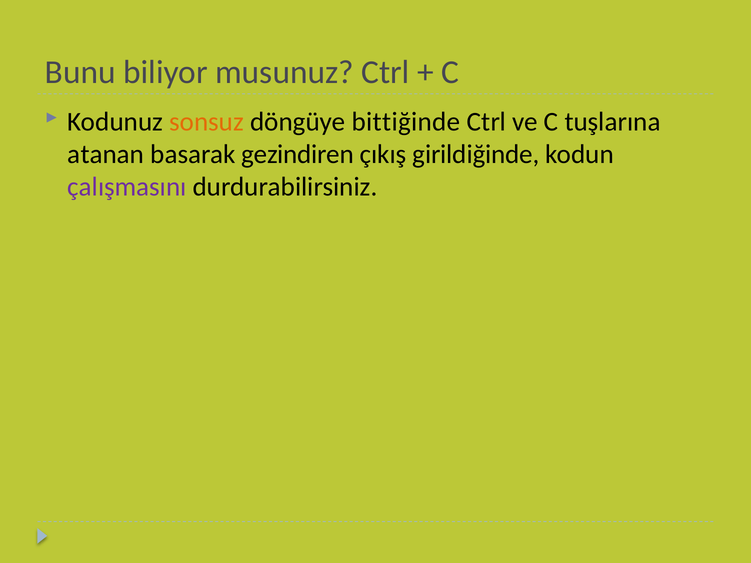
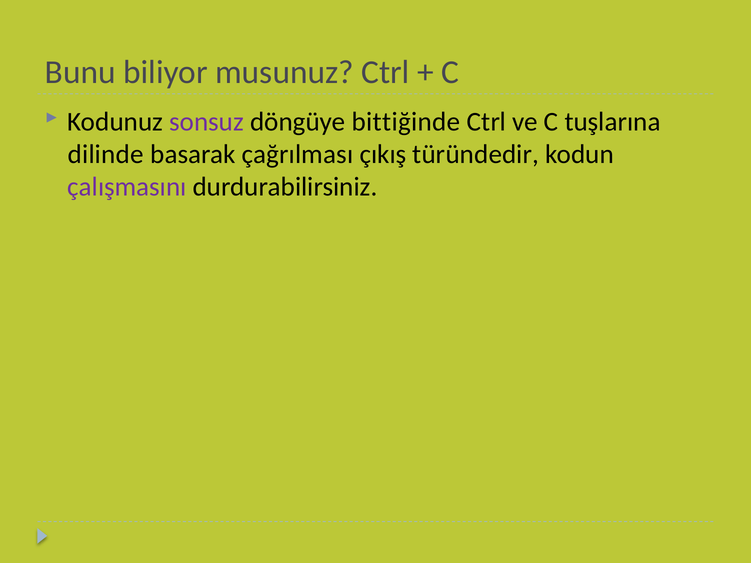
sonsuz colour: orange -> purple
atanan: atanan -> dilinde
gezindiren: gezindiren -> çağrılması
girildiğinde: girildiğinde -> türündedir
